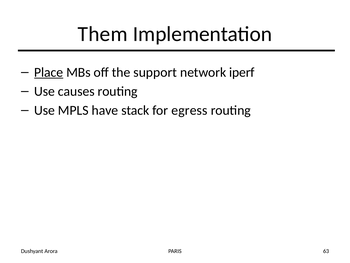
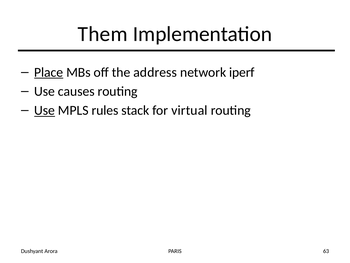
support: support -> address
Use at (45, 110) underline: none -> present
have: have -> rules
egress: egress -> virtual
